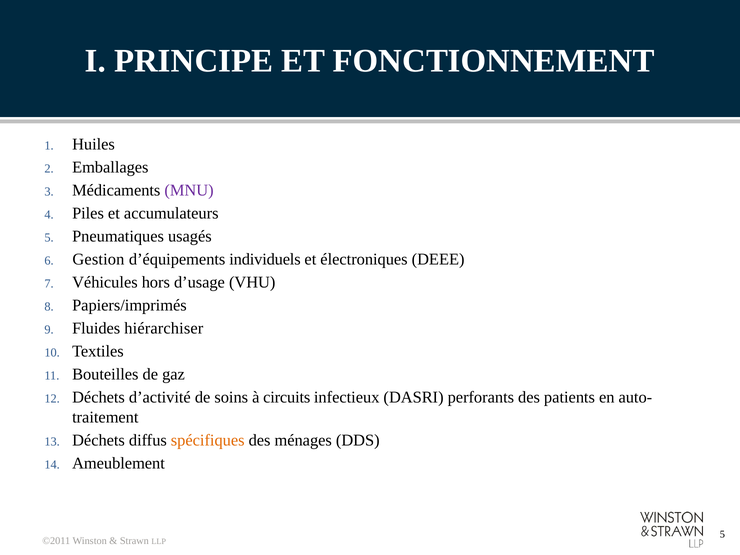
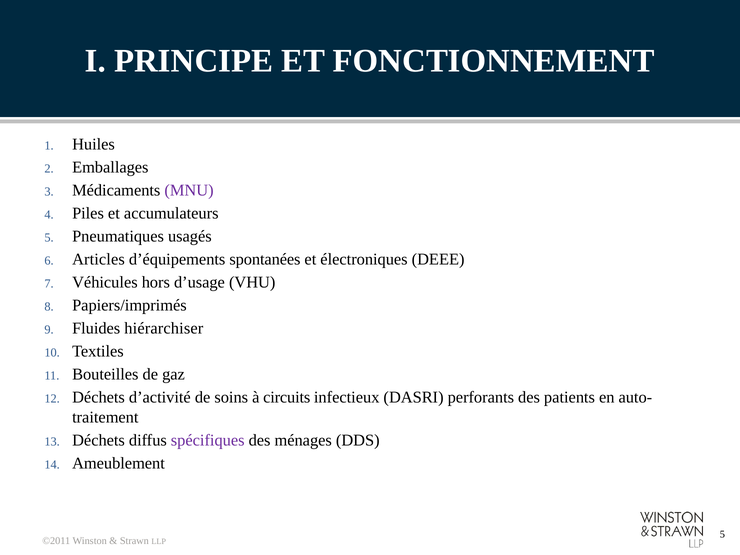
Gestion: Gestion -> Articles
individuels: individuels -> spontanées
spécifiques colour: orange -> purple
